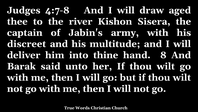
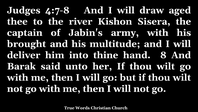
discreet: discreet -> brought
